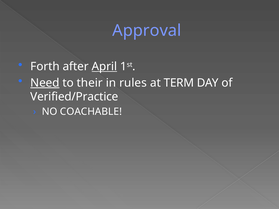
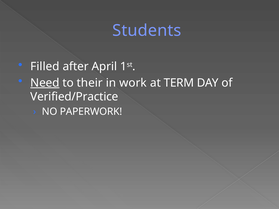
Approval: Approval -> Students
Forth: Forth -> Filled
April underline: present -> none
rules: rules -> work
COACHABLE: COACHABLE -> PAPERWORK
